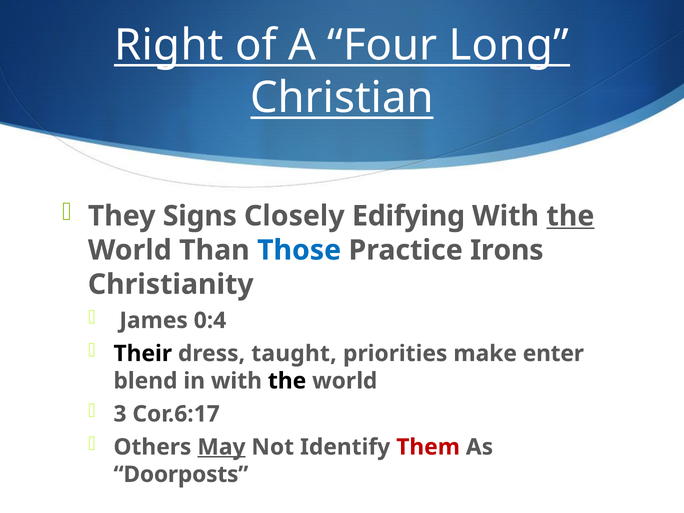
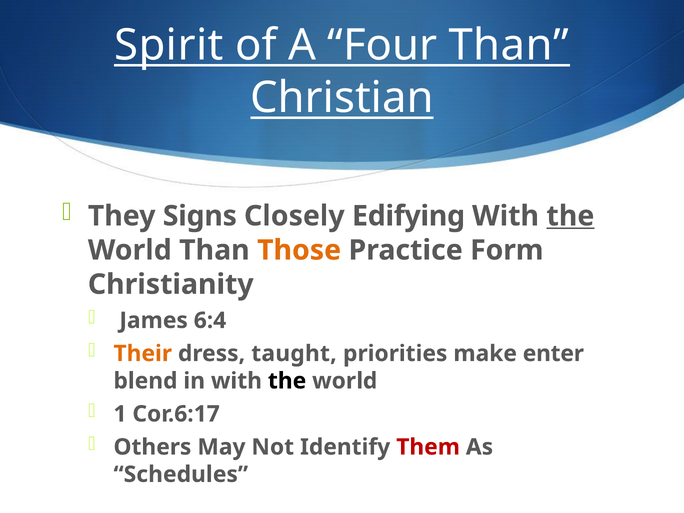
Right: Right -> Spirit
Four Long: Long -> Than
Those colour: blue -> orange
Irons: Irons -> Form
0:4: 0:4 -> 6:4
Their colour: black -> orange
3: 3 -> 1
May underline: present -> none
Doorposts: Doorposts -> Schedules
